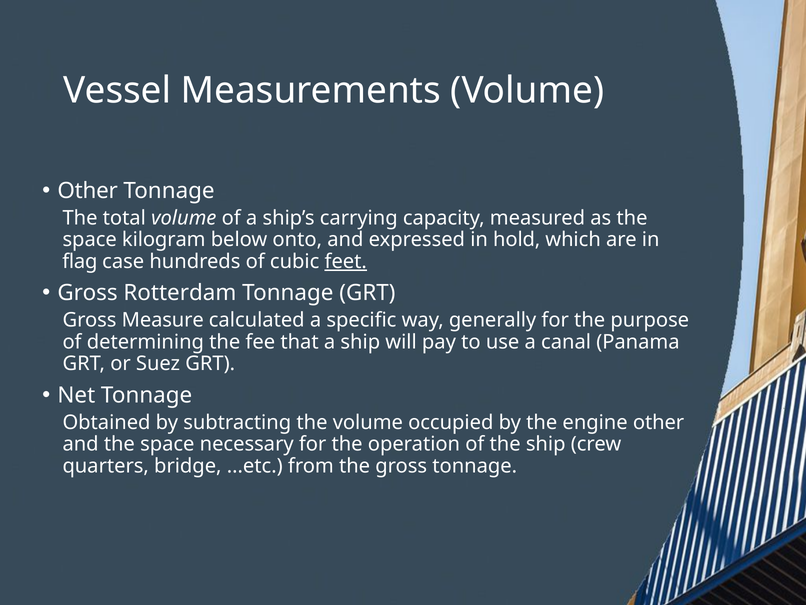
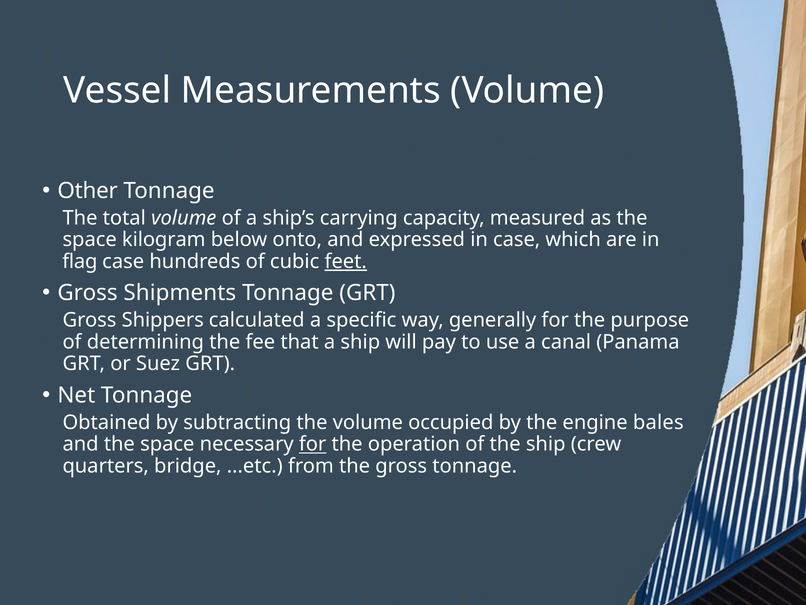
in hold: hold -> case
Rotterdam: Rotterdam -> Shipments
Measure: Measure -> Shippers
engine other: other -> bales
for at (313, 444) underline: none -> present
